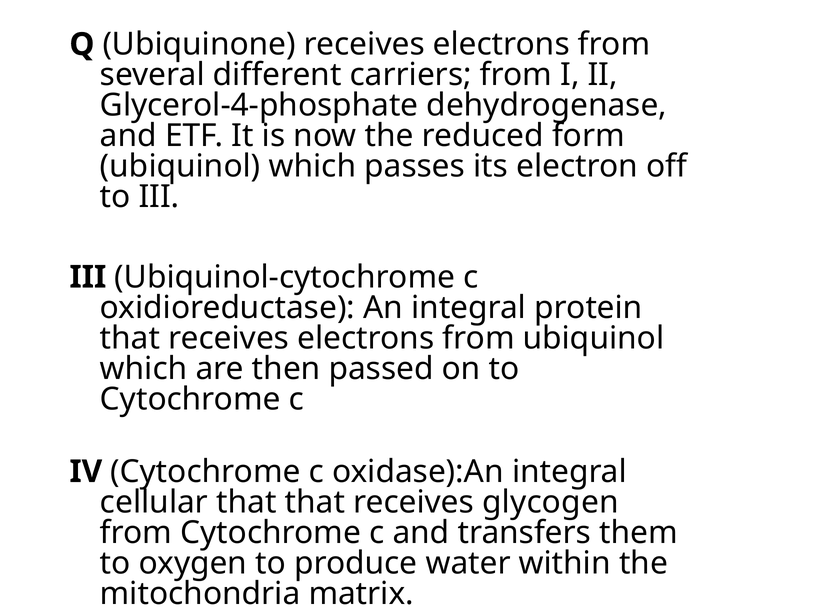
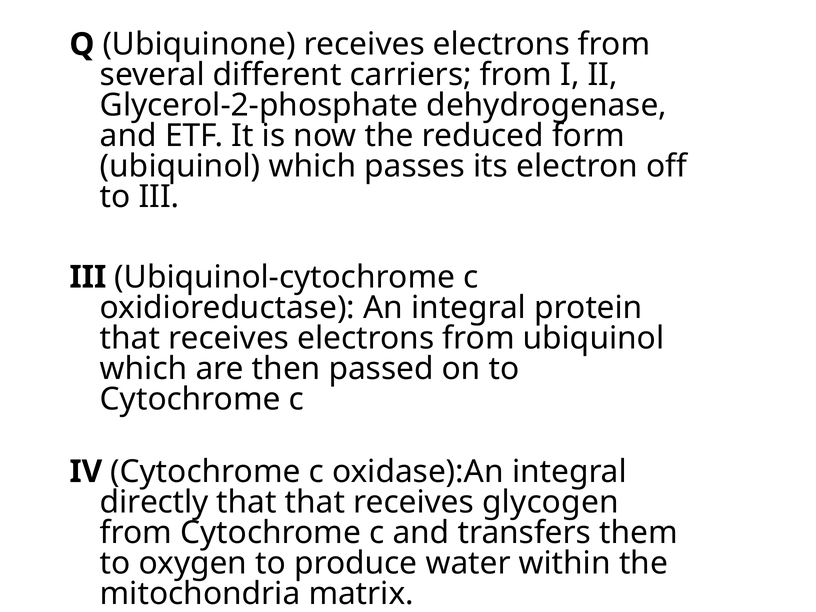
Glycerol-4-phosphate: Glycerol-4-phosphate -> Glycerol-2-phosphate
cellular: cellular -> directly
